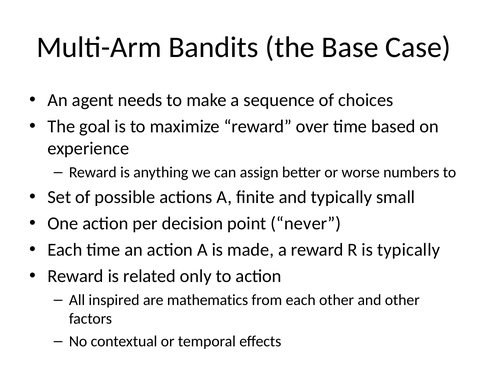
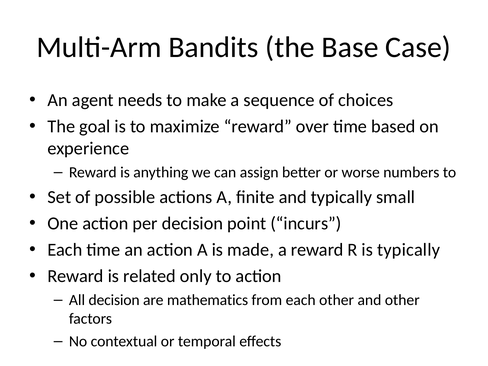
never: never -> incurs
All inspired: inspired -> decision
